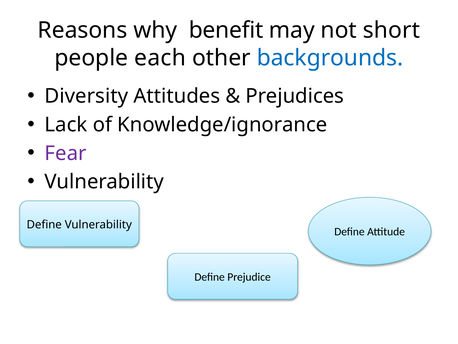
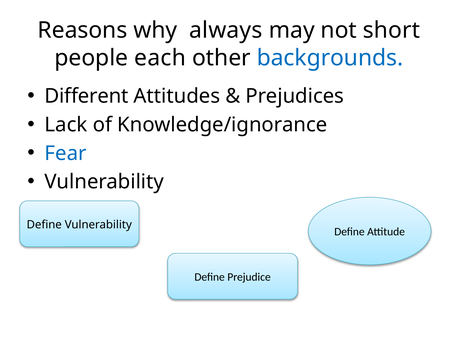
benefit: benefit -> always
Diversity: Diversity -> Different
Fear colour: purple -> blue
